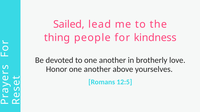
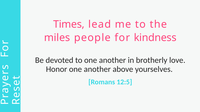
Sailed: Sailed -> Times
thing: thing -> miles
